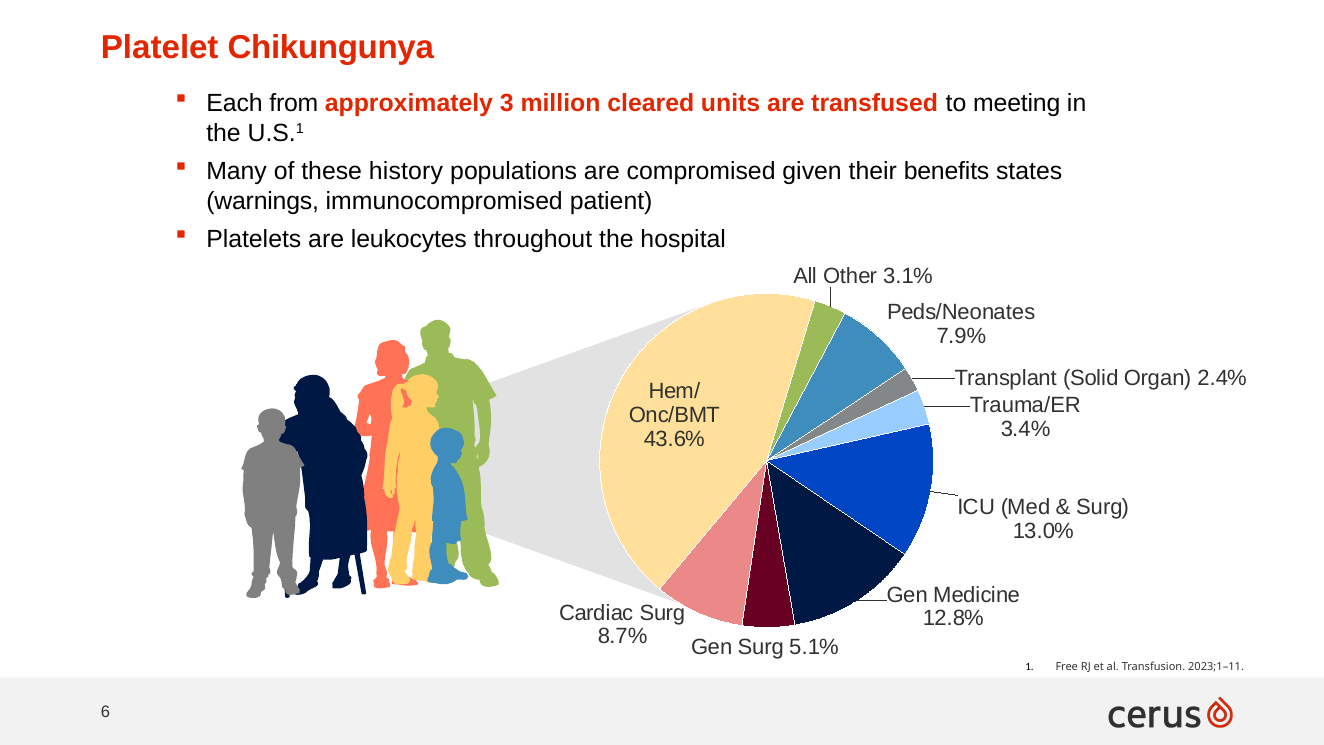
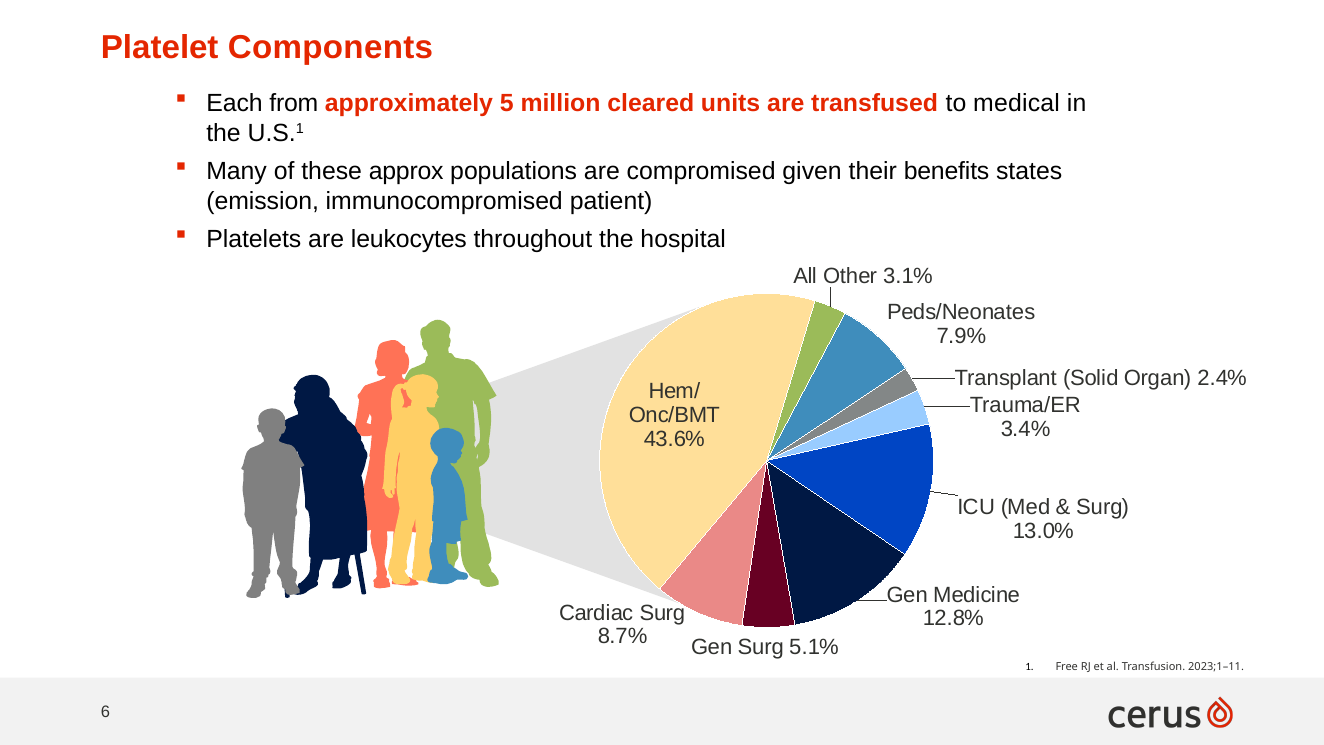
Chikungunya: Chikungunya -> Components
3: 3 -> 5
meeting: meeting -> medical
history: history -> approx
warnings: warnings -> emission
